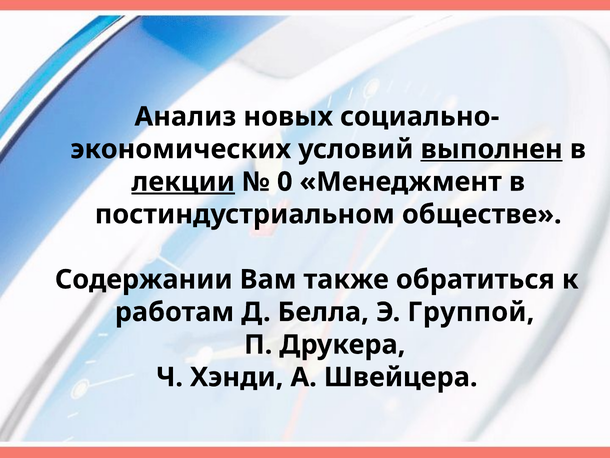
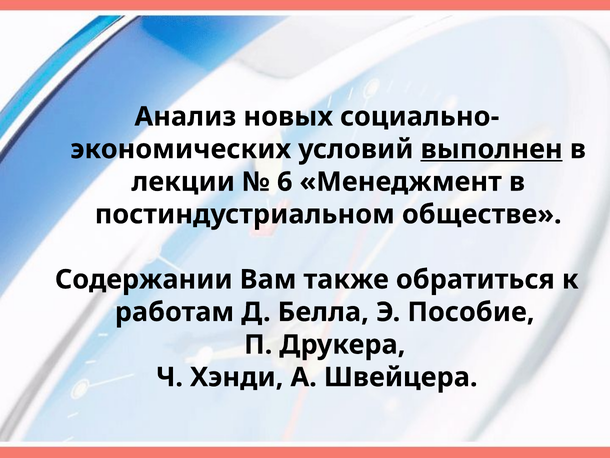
лекции underline: present -> none
0: 0 -> 6
Группой: Группой -> Пособие
